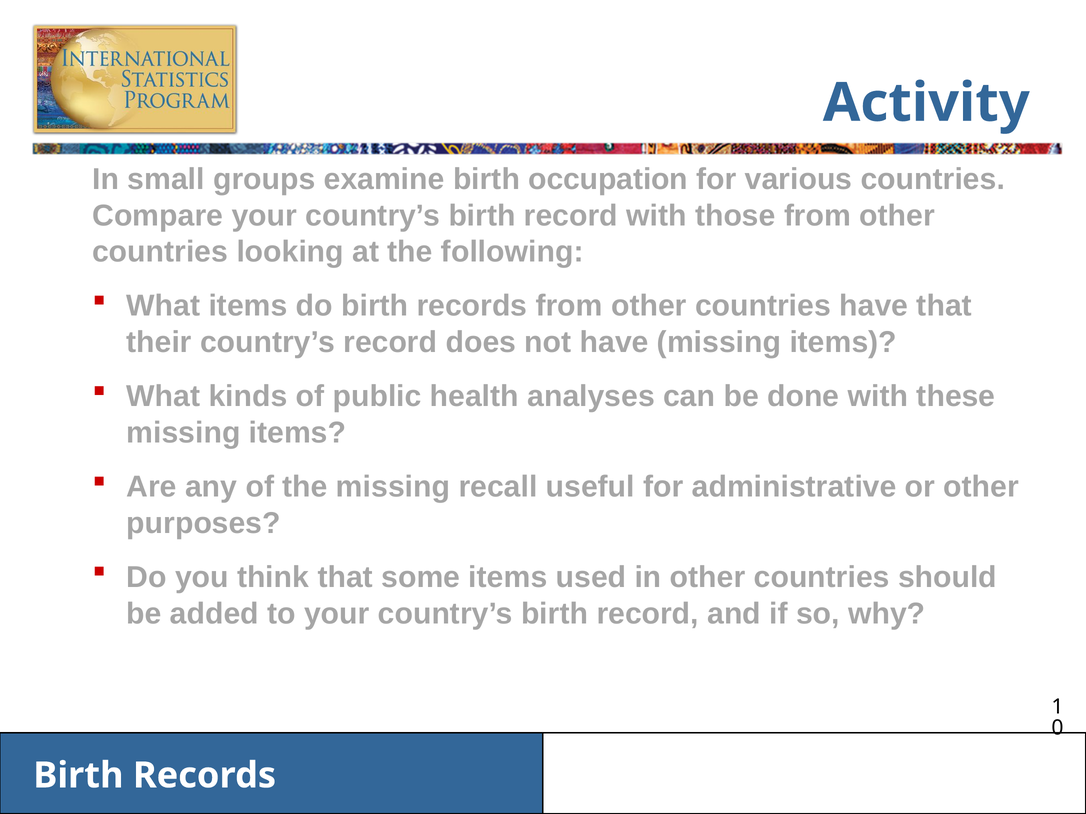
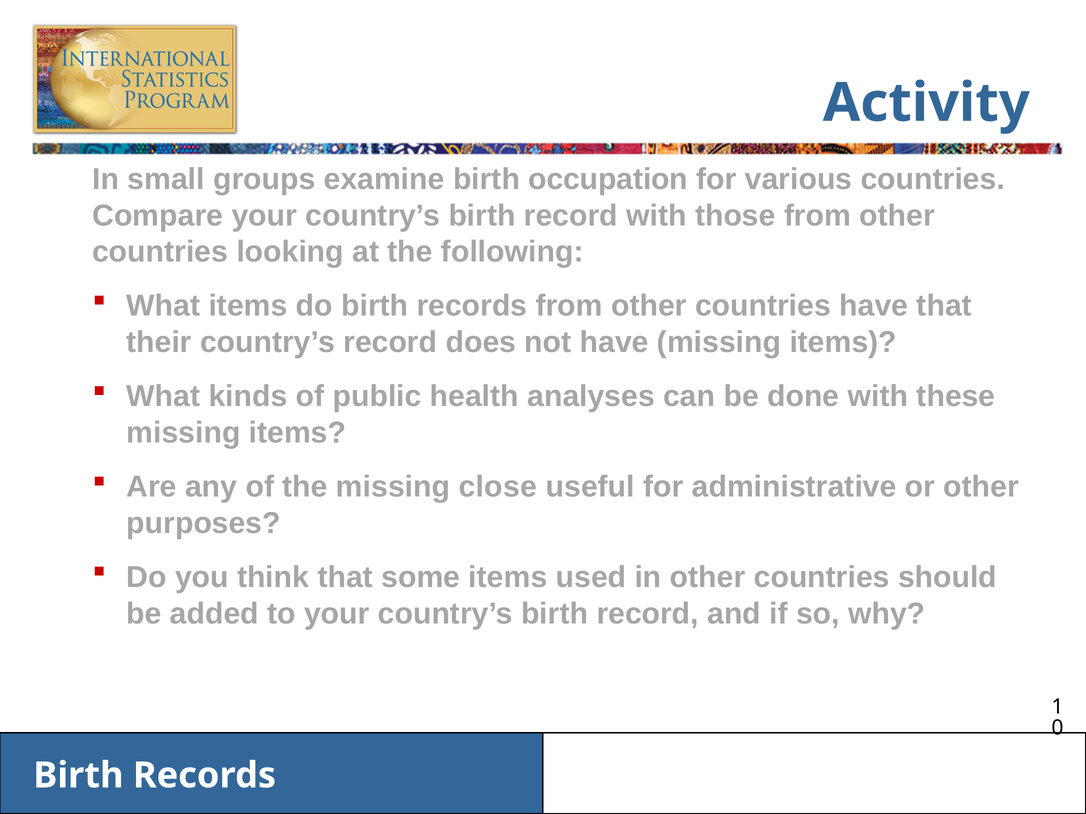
recall: recall -> close
